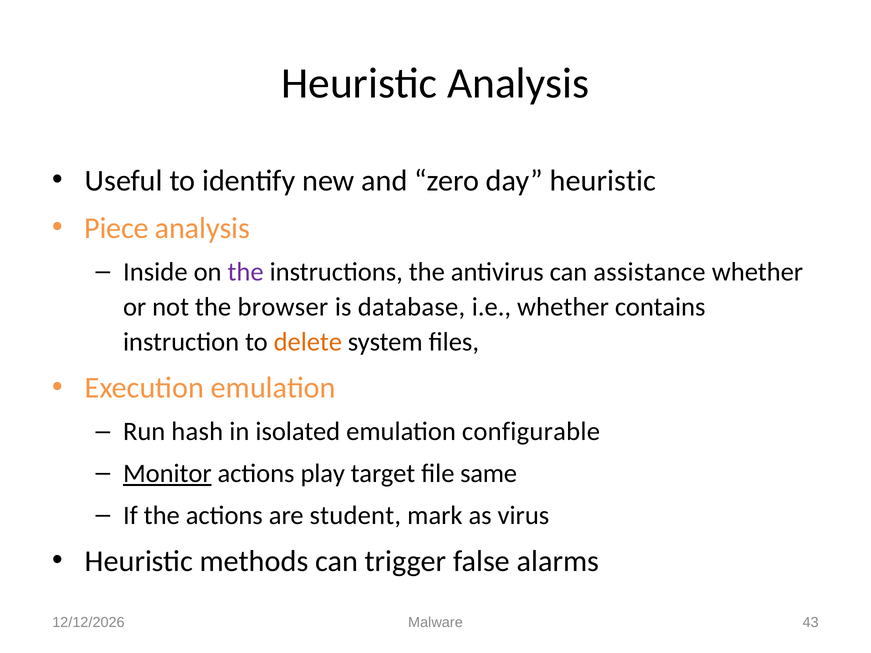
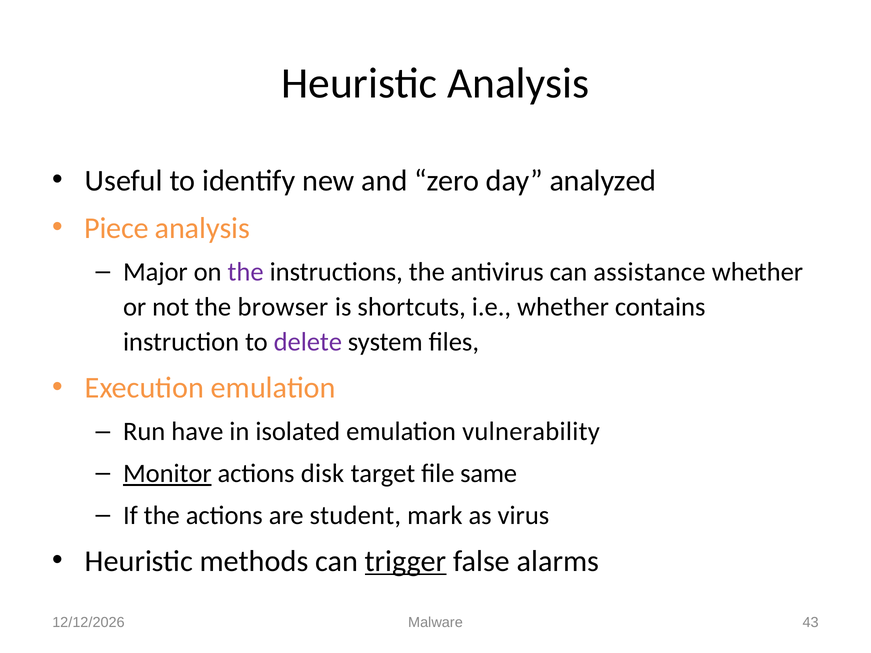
day heuristic: heuristic -> analyzed
Inside: Inside -> Major
database: database -> shortcuts
delete colour: orange -> purple
hash: hash -> have
configurable: configurable -> vulnerability
play: play -> disk
trigger underline: none -> present
